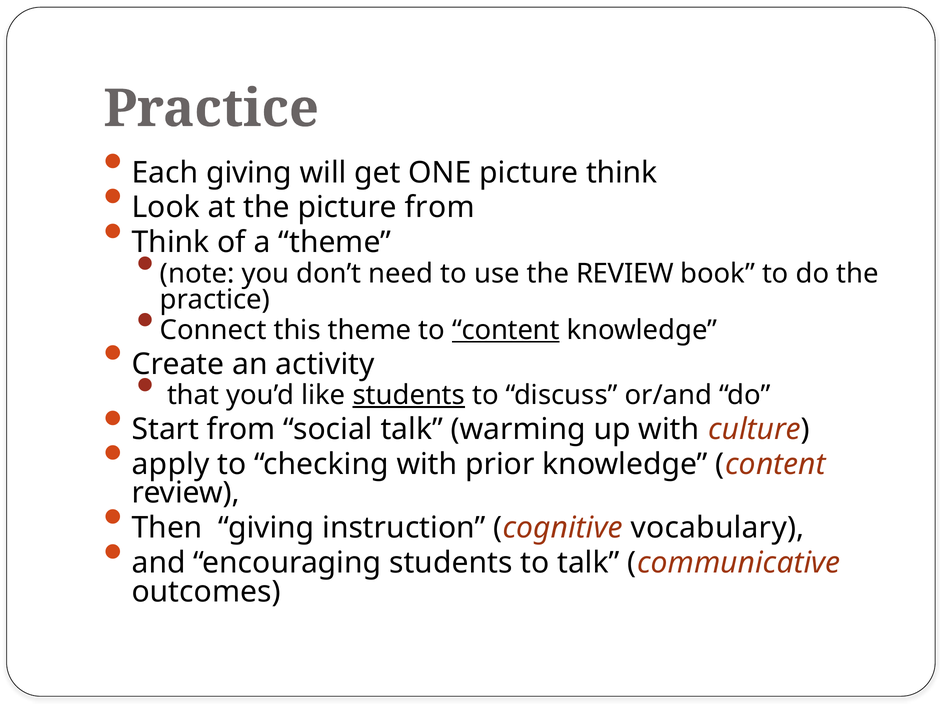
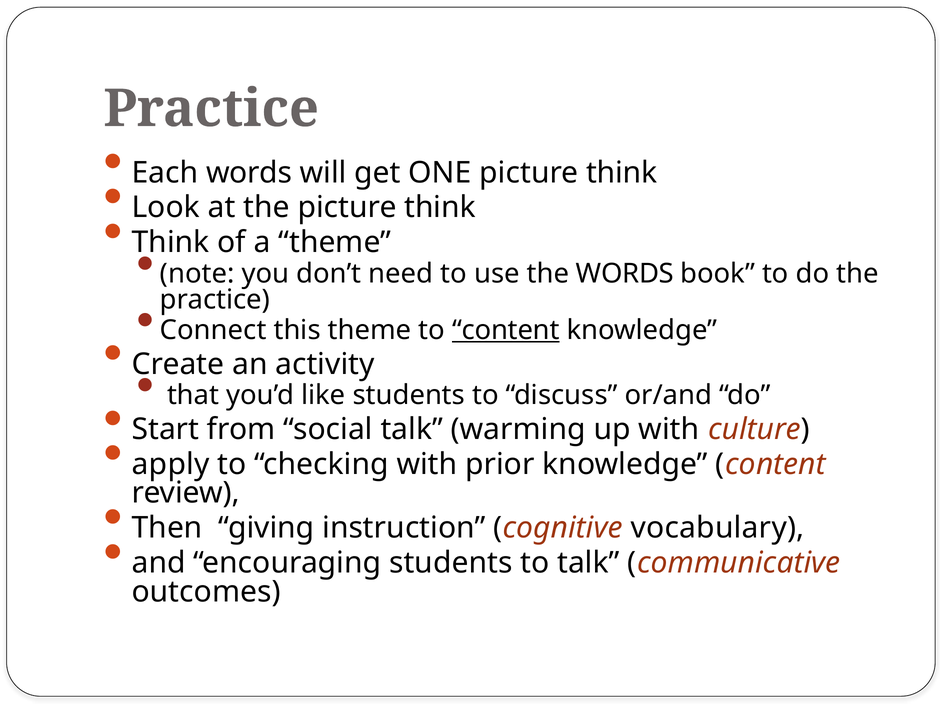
Each giving: giving -> words
the picture from: from -> think
the REVIEW: REVIEW -> WORDS
students at (409, 395) underline: present -> none
